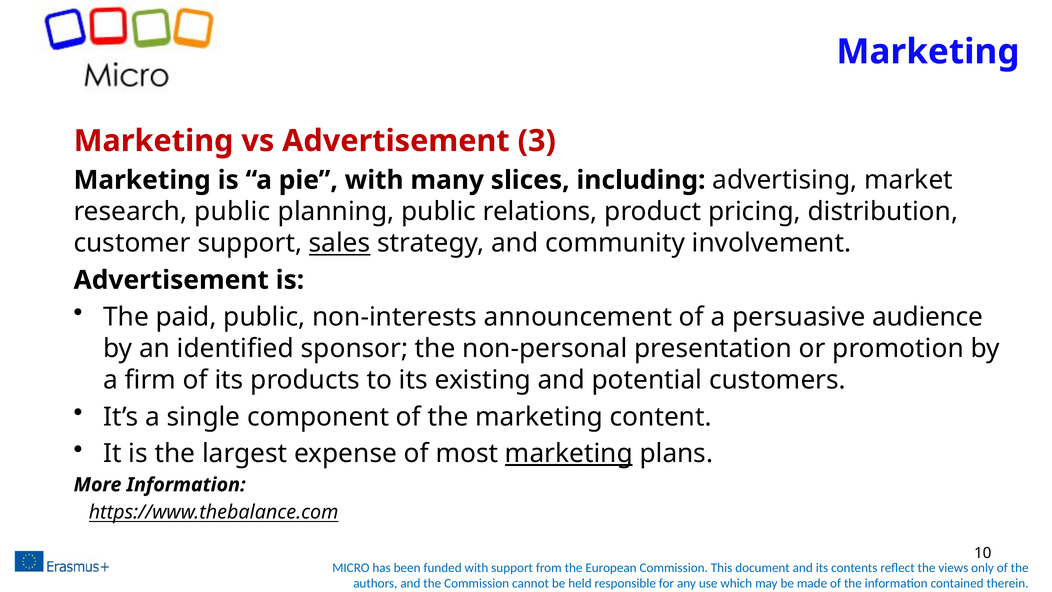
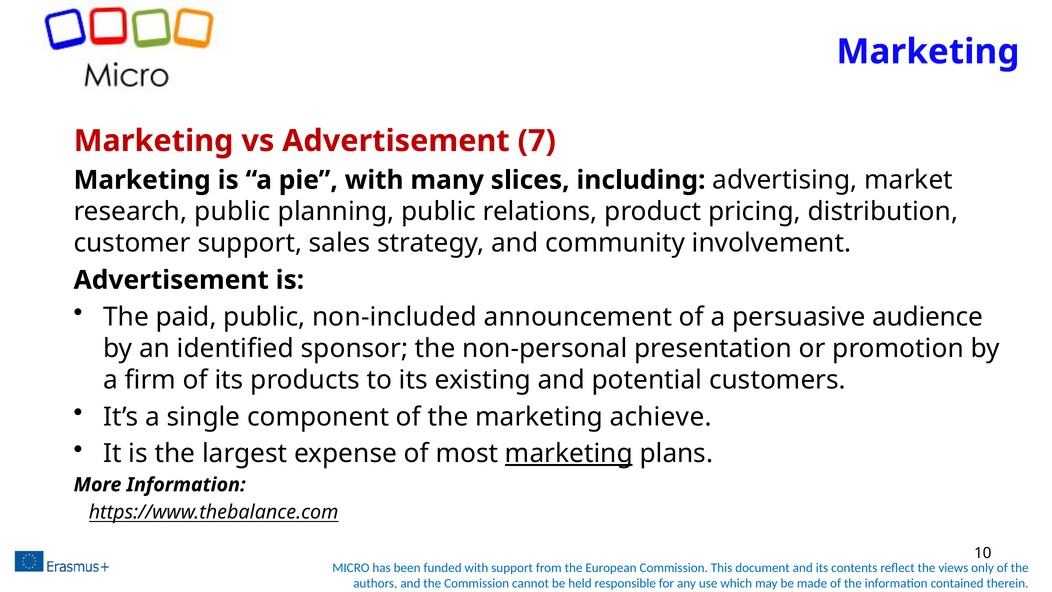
3: 3 -> 7
sales underline: present -> none
non-interests: non-interests -> non-included
content: content -> achieve
